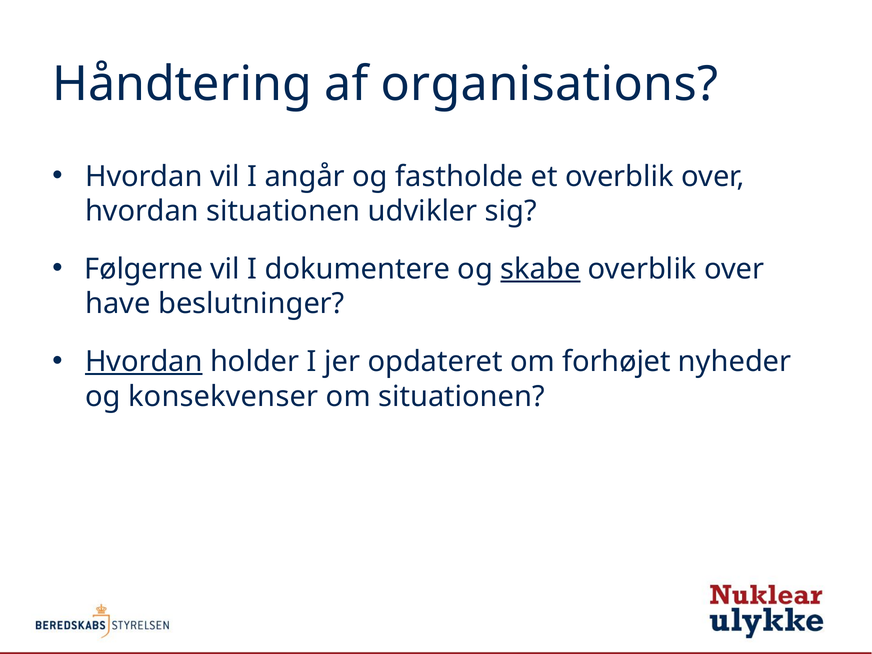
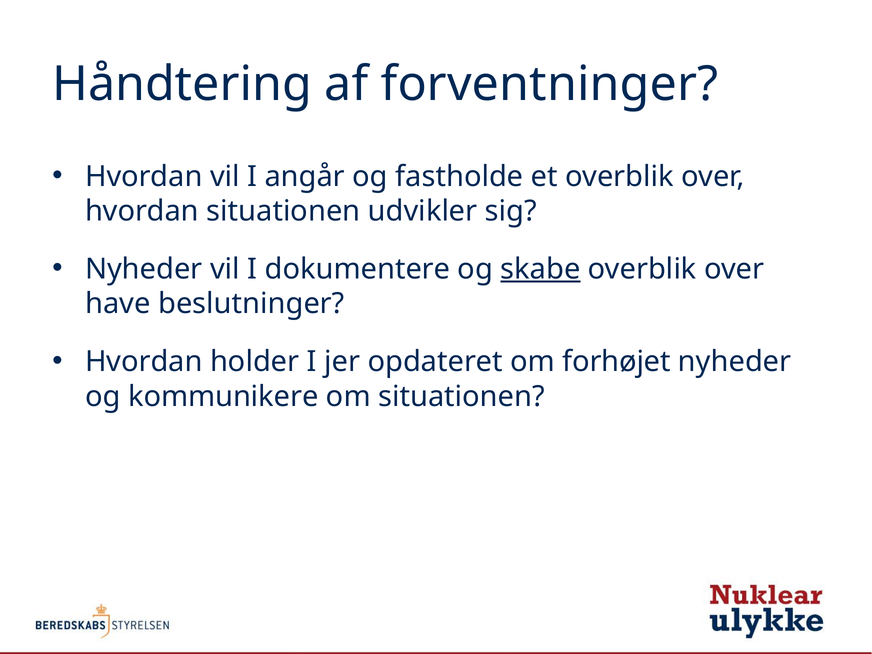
organisations: organisations -> forventninger
Følgerne at (144, 269): Følgerne -> Nyheder
Hvordan at (144, 362) underline: present -> none
konsekvenser: konsekvenser -> kommunikere
